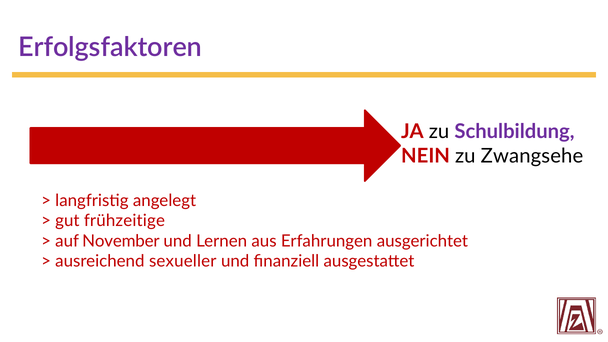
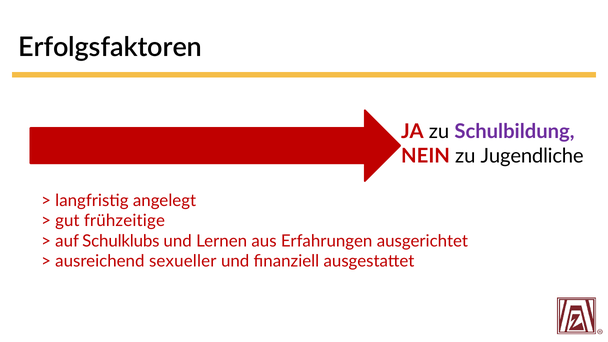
Erfolgsfaktoren colour: purple -> black
Zwangsehe: Zwangsehe -> Jugendliche
November: November -> Schulklubs
